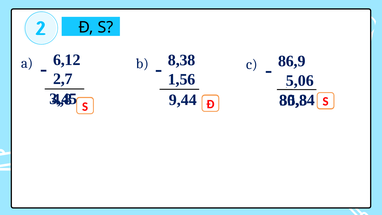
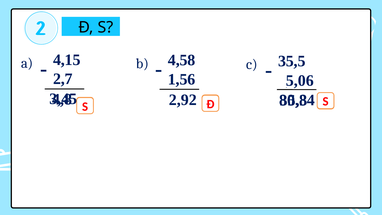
6,12: 6,12 -> 4,15
8,38: 8,38 -> 4,58
86,9: 86,9 -> 35,5
9,44: 9,44 -> 2,92
